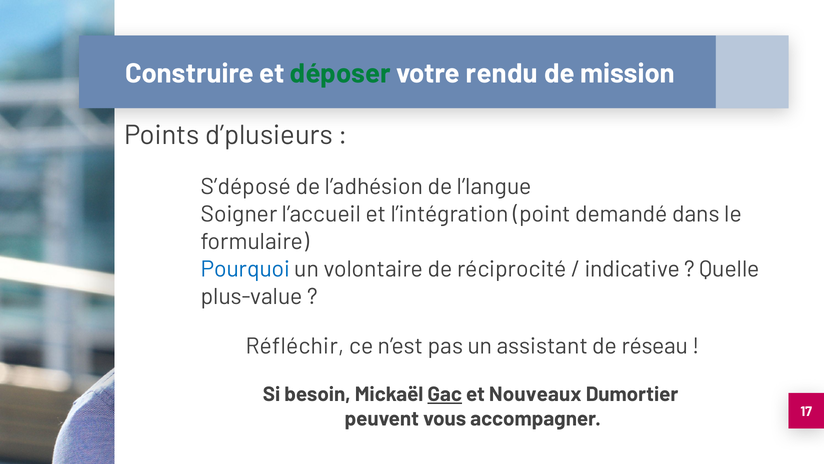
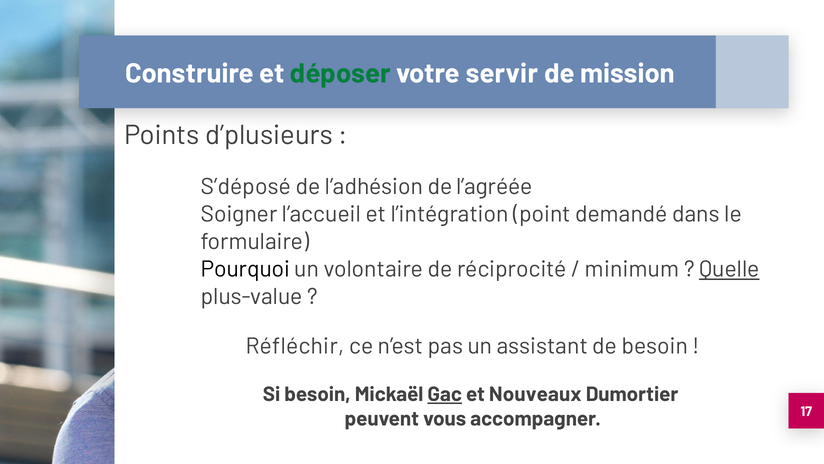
rendu: rendu -> servir
l’langue: l’langue -> l’agréée
Pourquoi colour: blue -> black
indicative: indicative -> minimum
Quelle underline: none -> present
de réseau: réseau -> besoin
